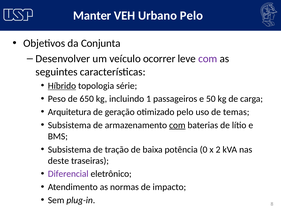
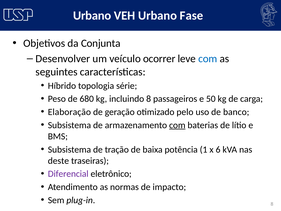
Manter at (92, 16): Manter -> Urbano
Urbano Pelo: Pelo -> Fase
com at (208, 59) colour: purple -> blue
Híbrido underline: present -> none
650: 650 -> 680
incluindo 1: 1 -> 8
Arquitetura: Arquitetura -> Elaboração
temas: temas -> banco
0: 0 -> 1
2: 2 -> 6
